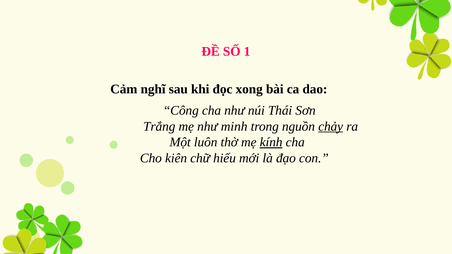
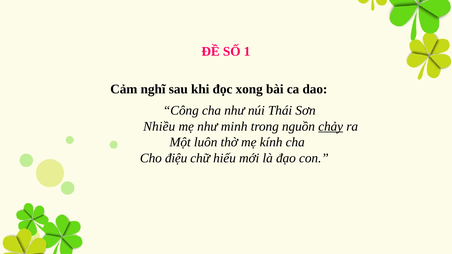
Trắng: Trắng -> Nhiều
kính underline: present -> none
kiên: kiên -> điệu
